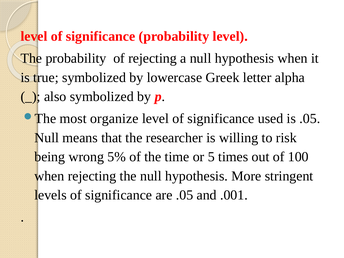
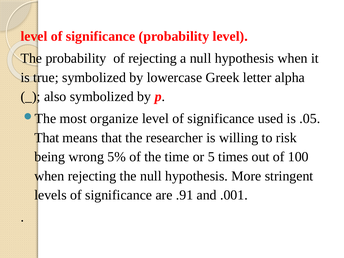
Null at (47, 138): Null -> That
are .05: .05 -> .91
